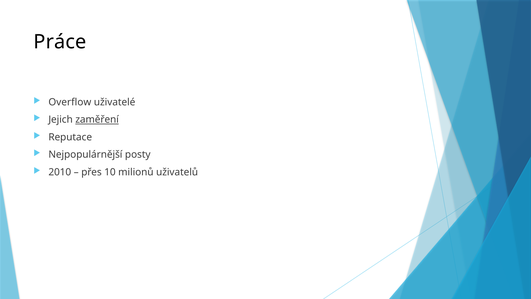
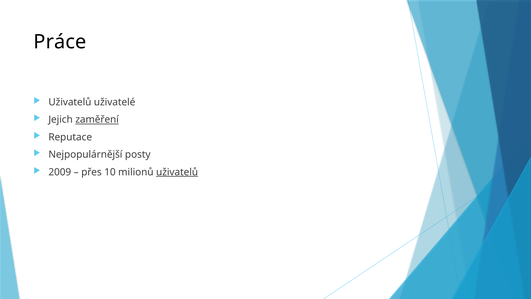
Overflow at (70, 102): Overflow -> Uživatelů
2010: 2010 -> 2009
uživatelů at (177, 172) underline: none -> present
